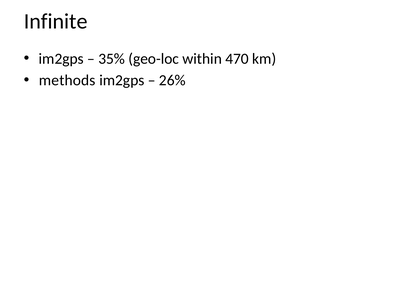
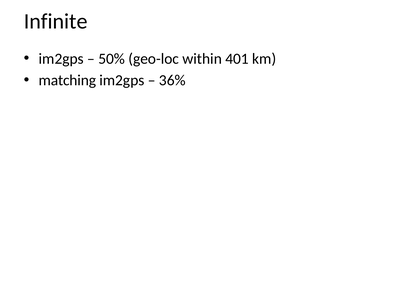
35%: 35% -> 50%
470: 470 -> 401
methods: methods -> matching
26%: 26% -> 36%
